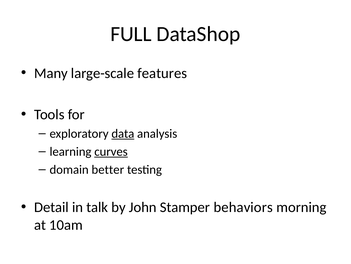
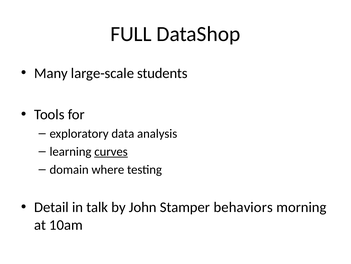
features: features -> students
data underline: present -> none
better: better -> where
